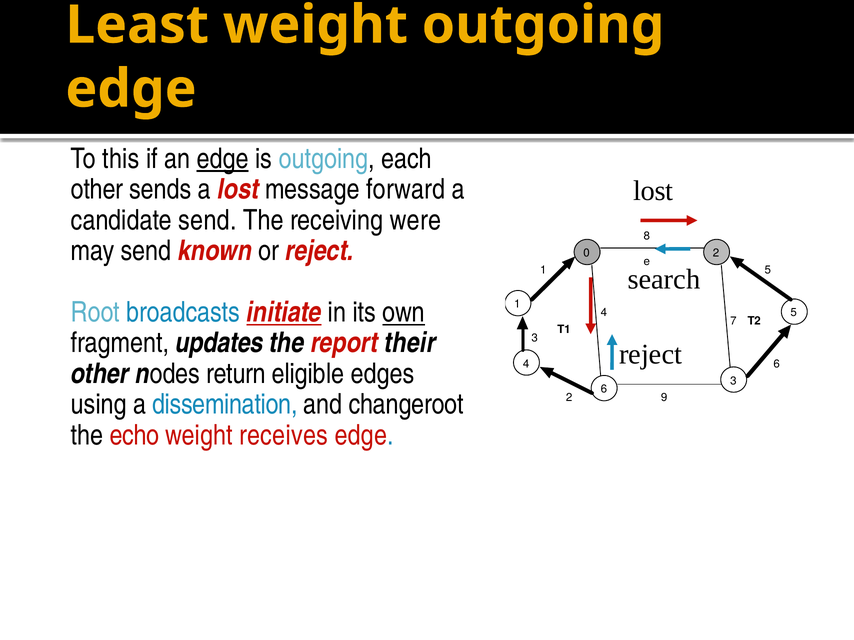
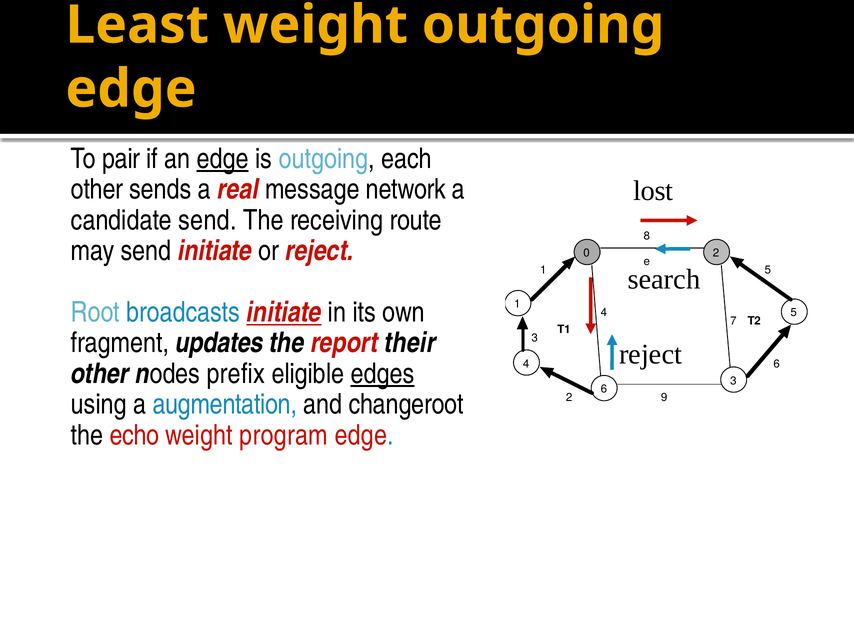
this: this -> pair
a lost: lost -> real
forward: forward -> network
were: were -> route
send known: known -> initiate
own underline: present -> none
return: return -> prefix
edges underline: none -> present
dissemination: dissemination -> augmentation
receives: receives -> program
